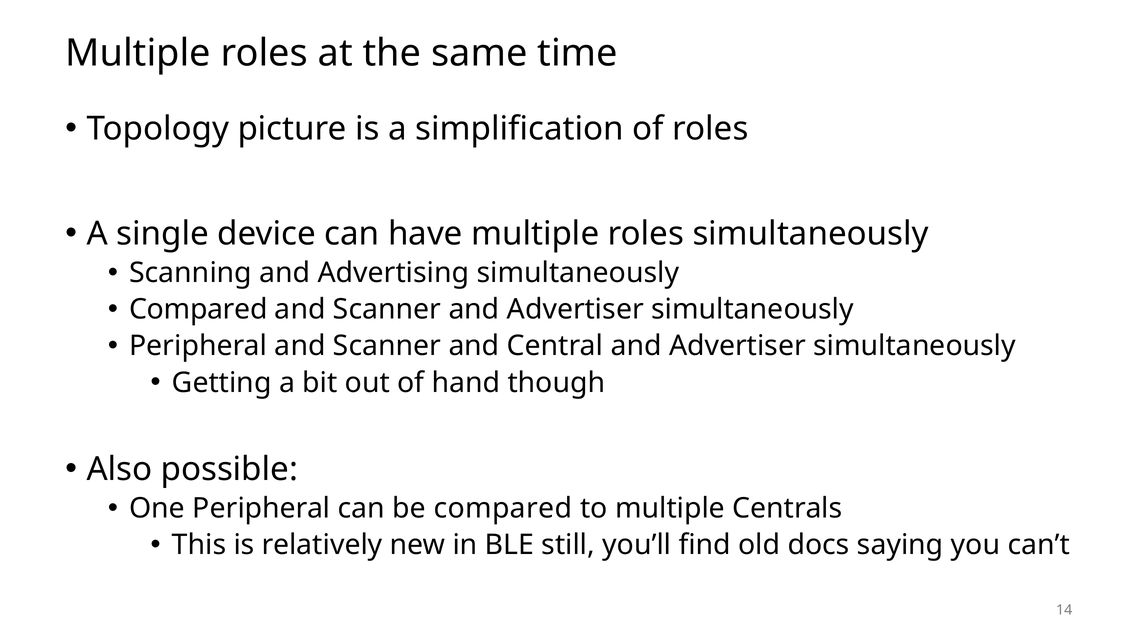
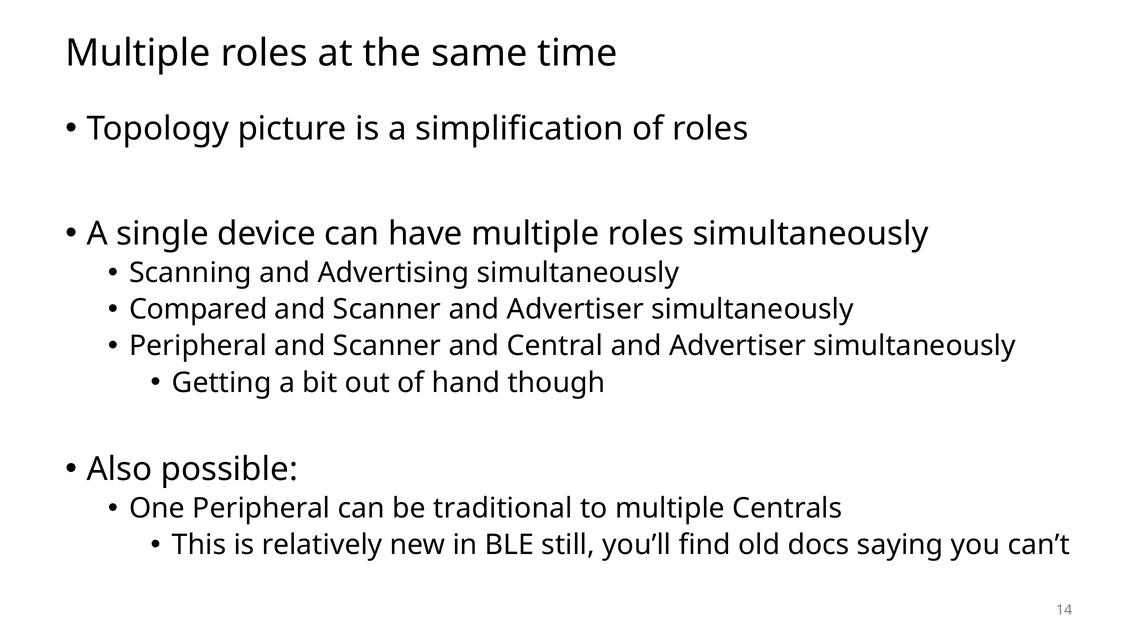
be compared: compared -> traditional
